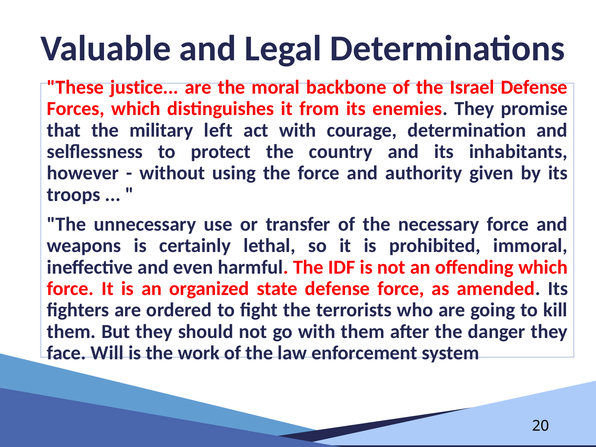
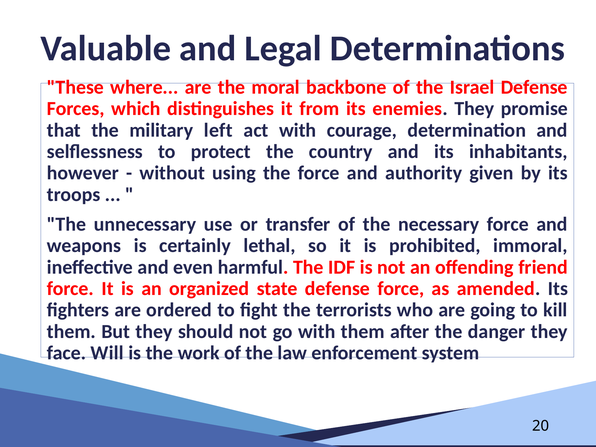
justice: justice -> where
offending which: which -> friend
